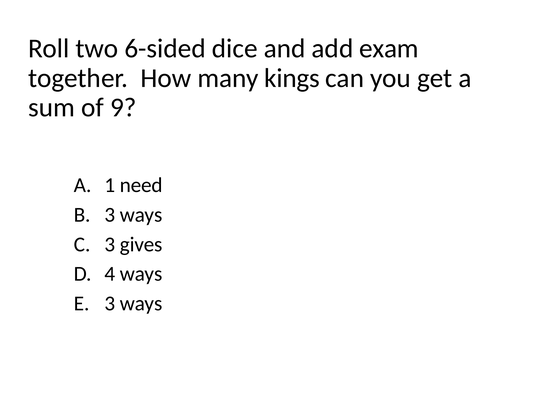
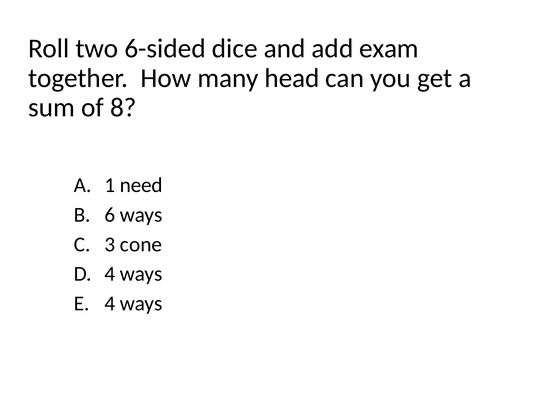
kings: kings -> head
9: 9 -> 8
3 at (110, 215): 3 -> 6
gives: gives -> cone
3 at (110, 304): 3 -> 4
